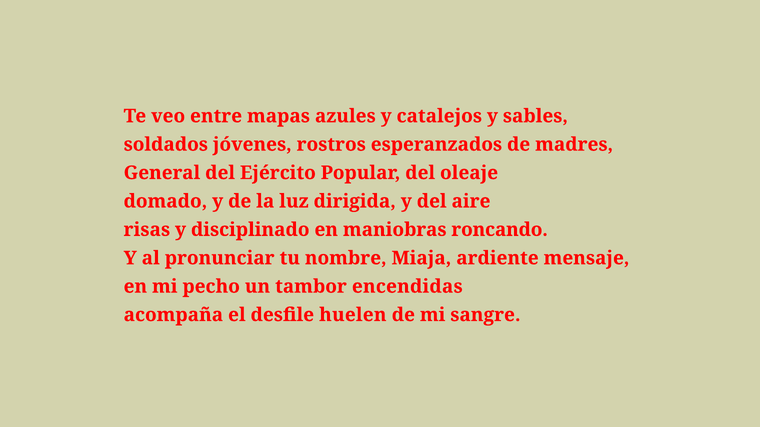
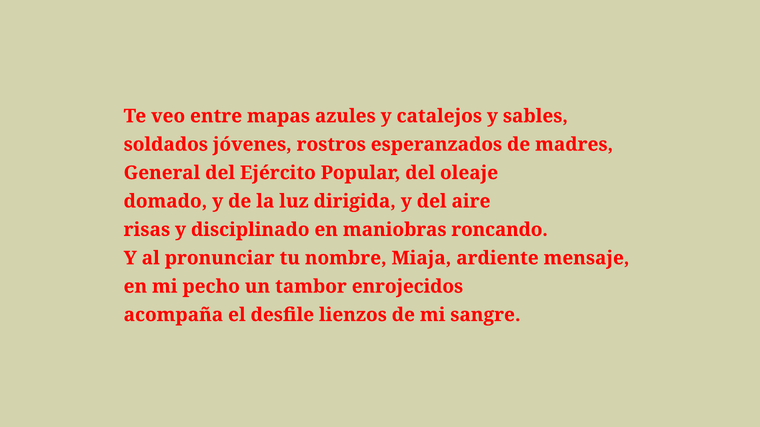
encendidas: encendidas -> enrojecidos
huelen: huelen -> lienzos
